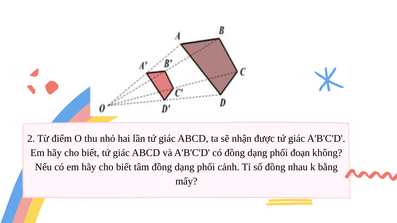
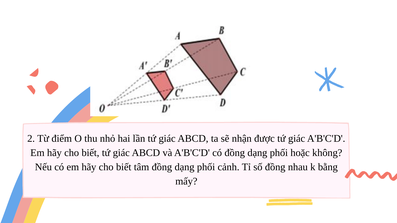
đoạn: đoạn -> hoặc
